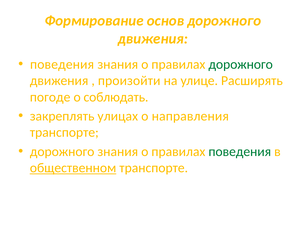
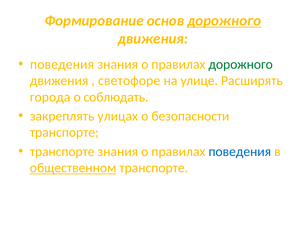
дорожного at (224, 21) underline: none -> present
произойти: произойти -> светофоре
погоде: погоде -> города
направления: направления -> безопасности
дорожного at (62, 151): дорожного -> транспорте
поведения at (240, 151) colour: green -> blue
